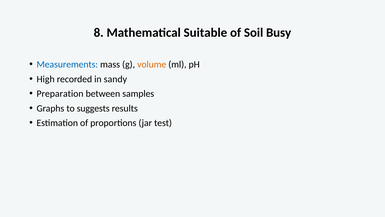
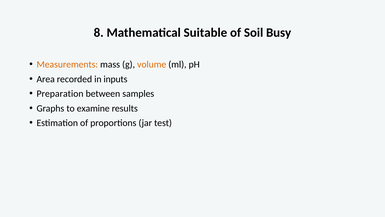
Measurements colour: blue -> orange
High: High -> Area
sandy: sandy -> inputs
suggests: suggests -> examine
